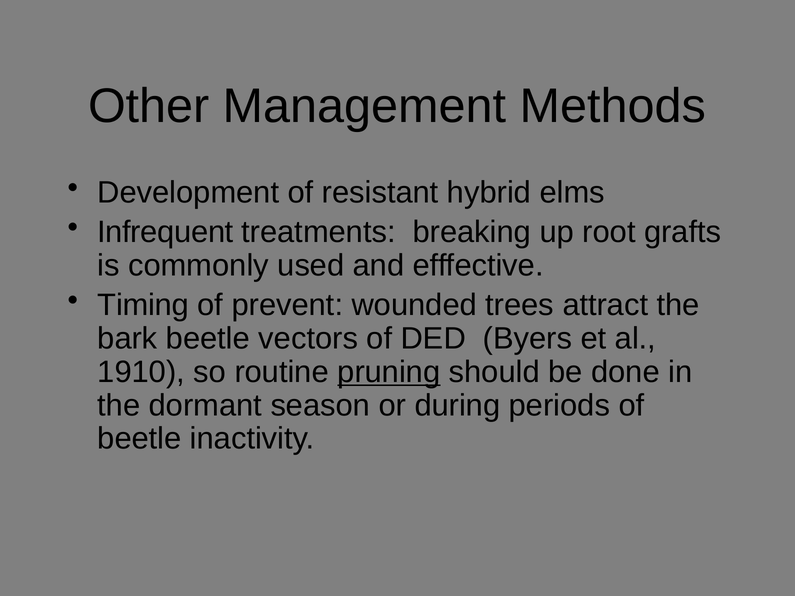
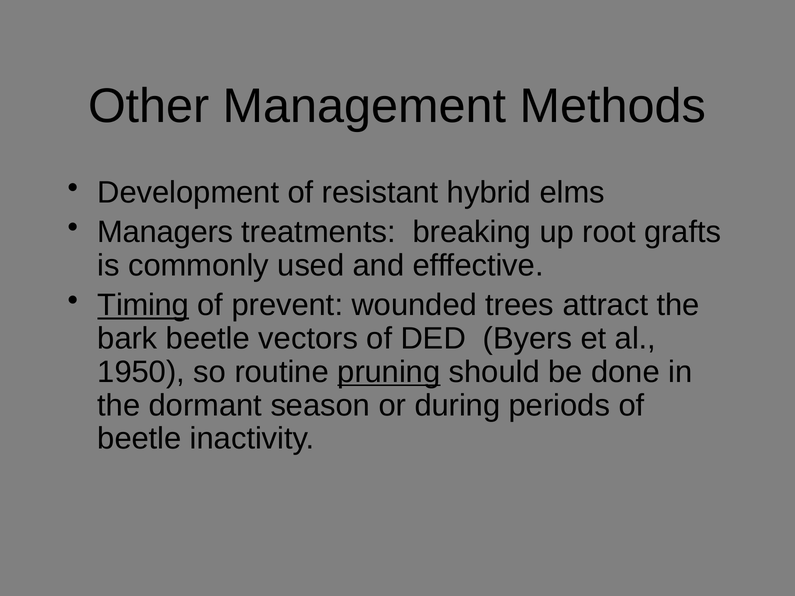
Infrequent: Infrequent -> Managers
Timing underline: none -> present
1910: 1910 -> 1950
